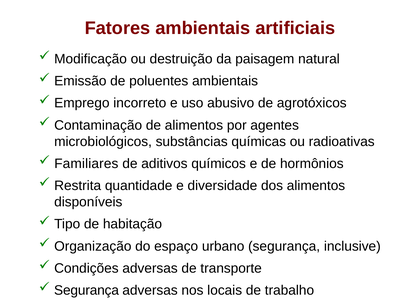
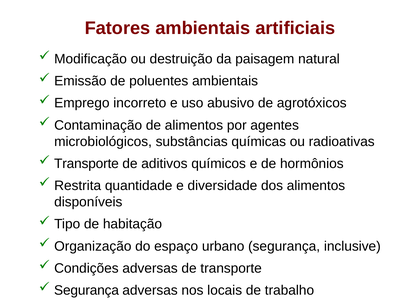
Familiares at (86, 164): Familiares -> Transporte
